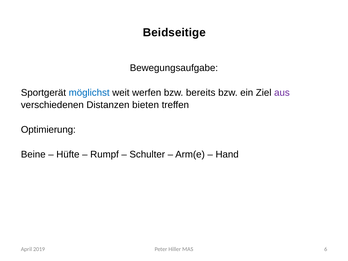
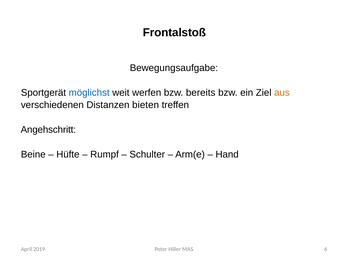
Beidseitige: Beidseitige -> Frontalstoß
aus colour: purple -> orange
Optimierung: Optimierung -> Angehschritt
